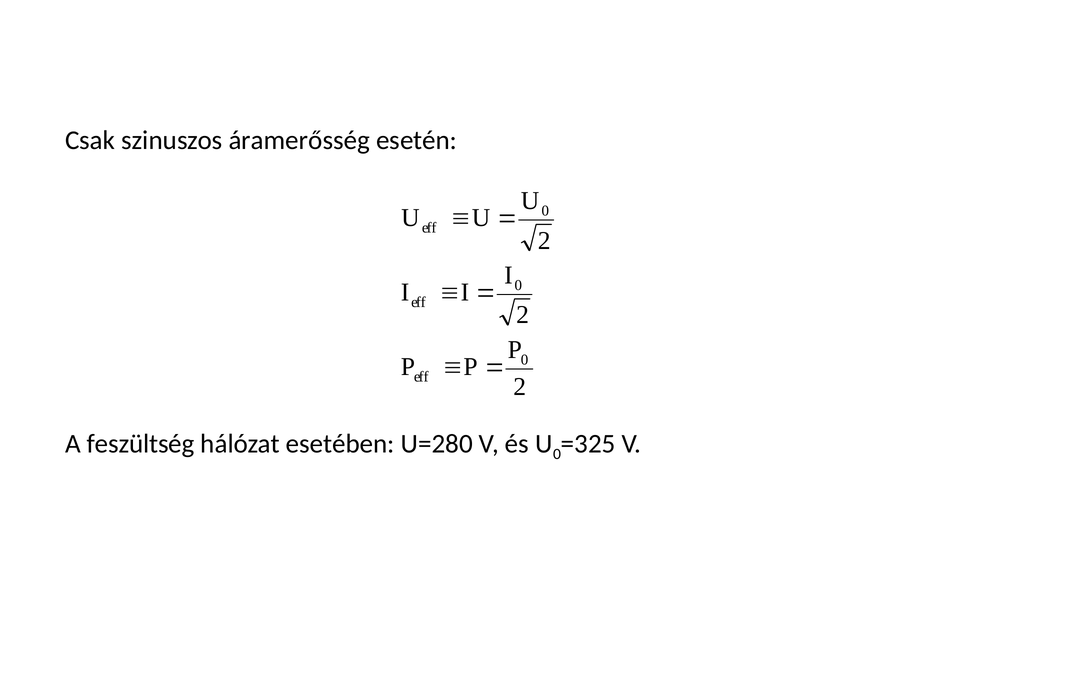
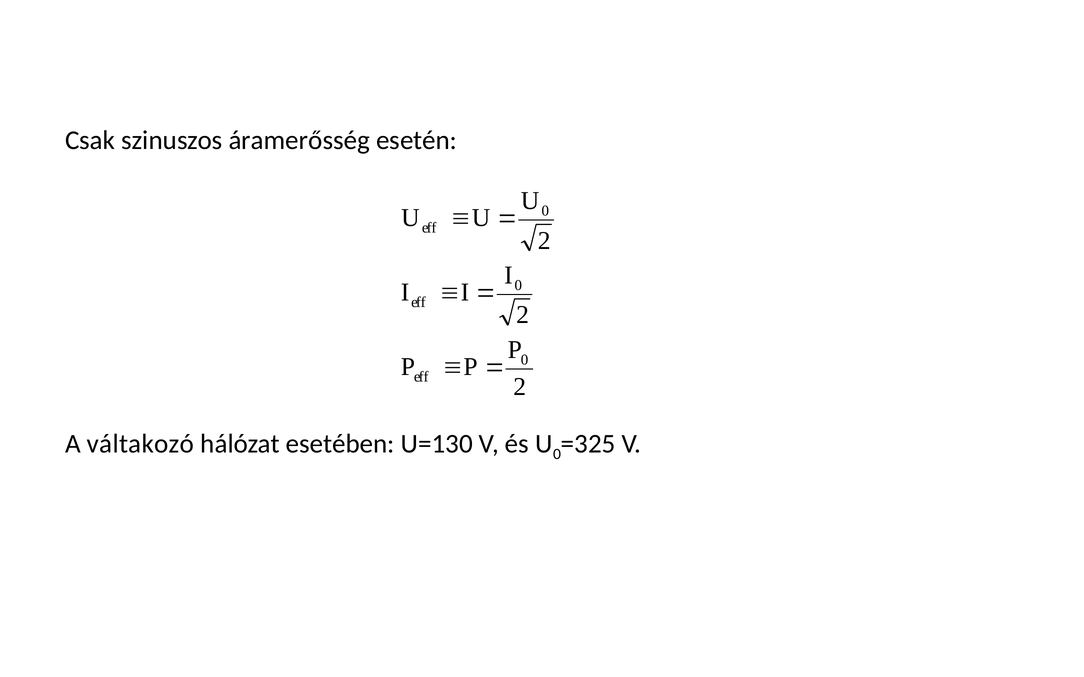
feszültség: feszültség -> váltakozó
U=280: U=280 -> U=130
